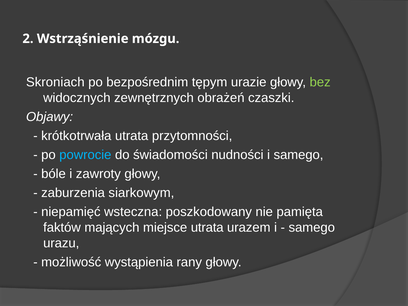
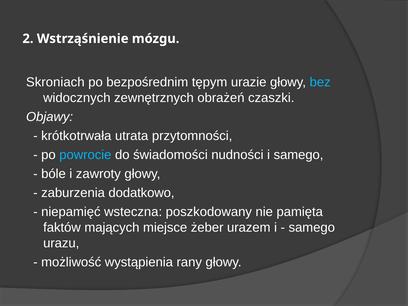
bez colour: light green -> light blue
siarkowym: siarkowym -> dodatkowo
miejsce utrata: utrata -> żeber
